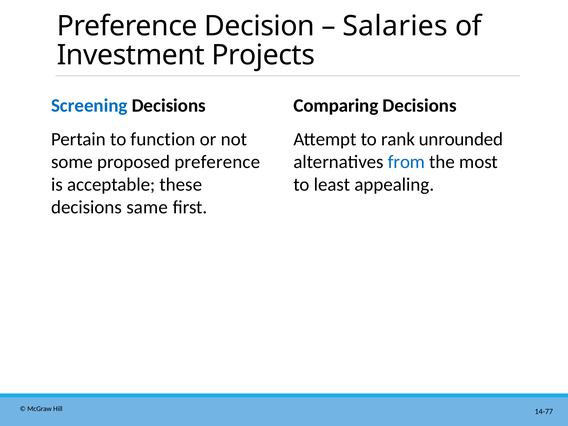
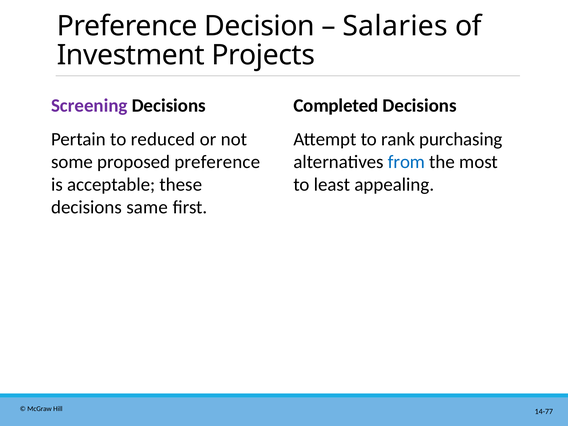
Screening colour: blue -> purple
Comparing: Comparing -> Completed
function: function -> reduced
unrounded: unrounded -> purchasing
